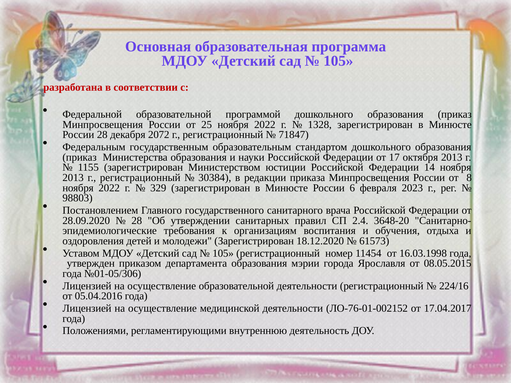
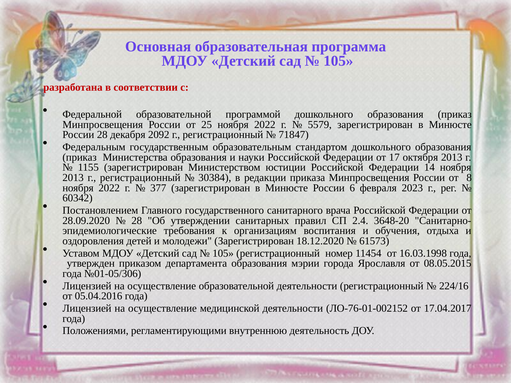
1328: 1328 -> 5579
2072: 2072 -> 2092
329: 329 -> 377
98803: 98803 -> 60342
